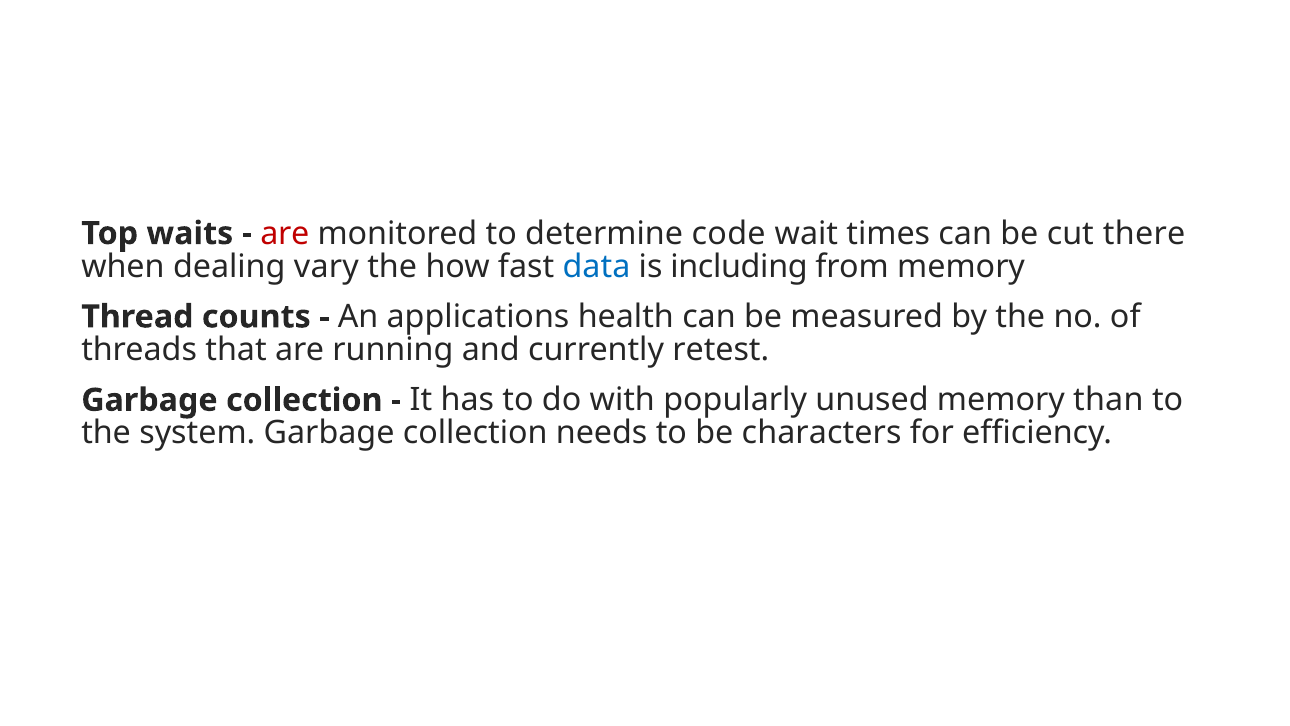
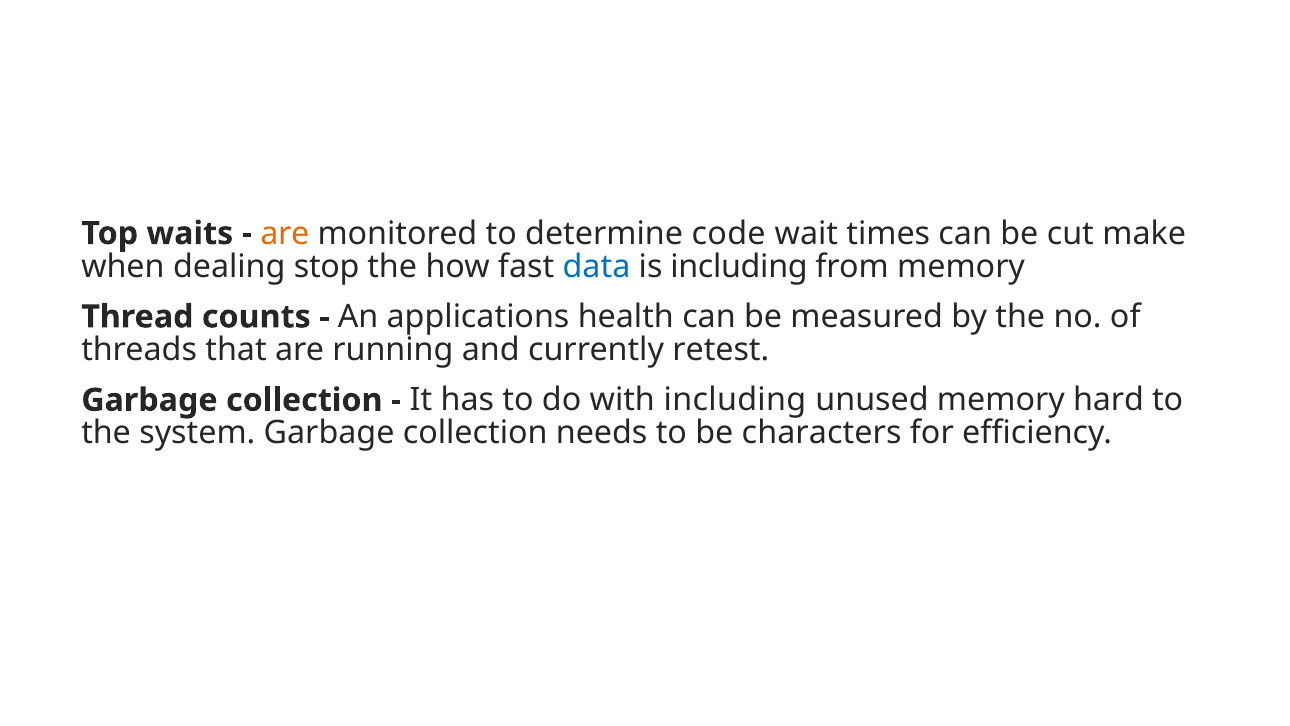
are at (285, 233) colour: red -> orange
there: there -> make
vary: vary -> stop
with popularly: popularly -> including
than: than -> hard
